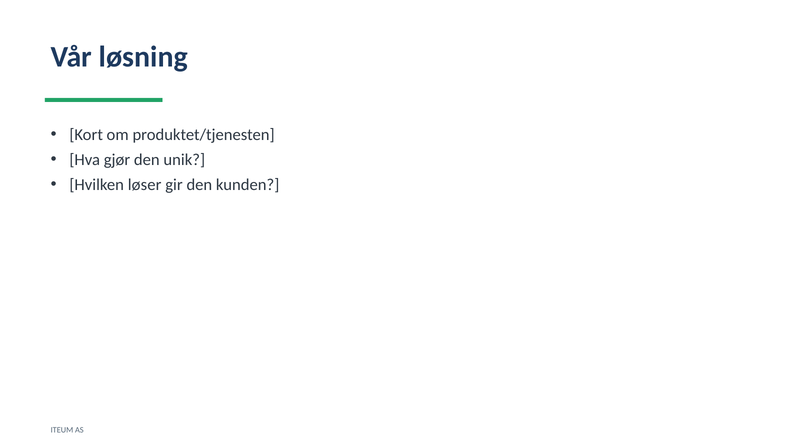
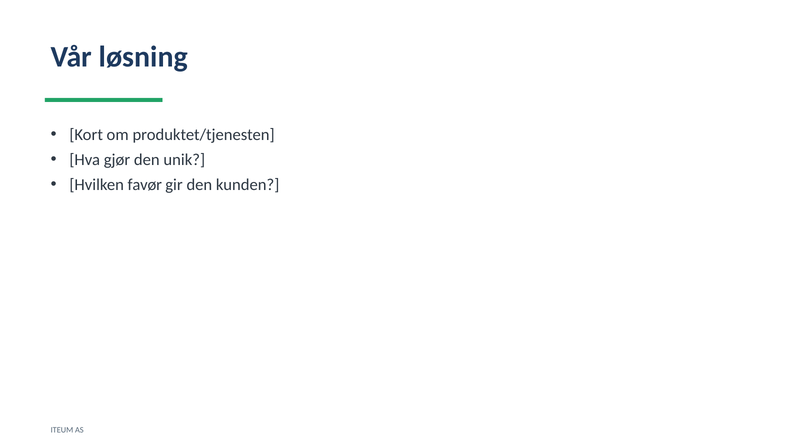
løser: løser -> favør
